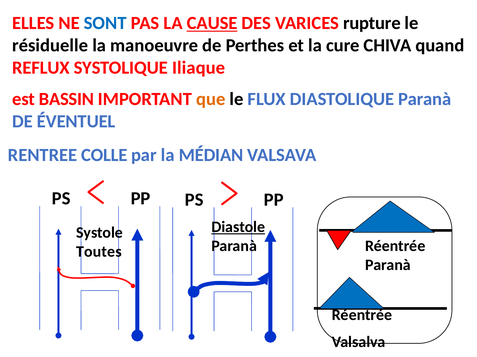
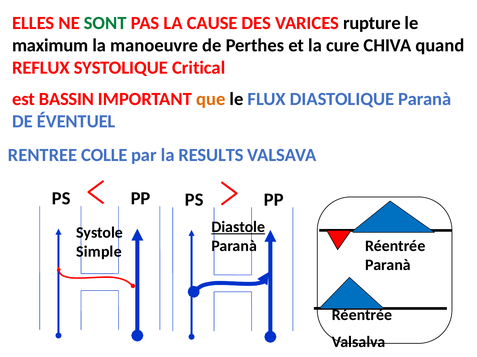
SONT colour: blue -> green
CAUSE underline: present -> none
résiduelle: résiduelle -> maximum
Iliaque: Iliaque -> Critical
MÉDIAN: MÉDIAN -> RESULTS
Toutes: Toutes -> Simple
